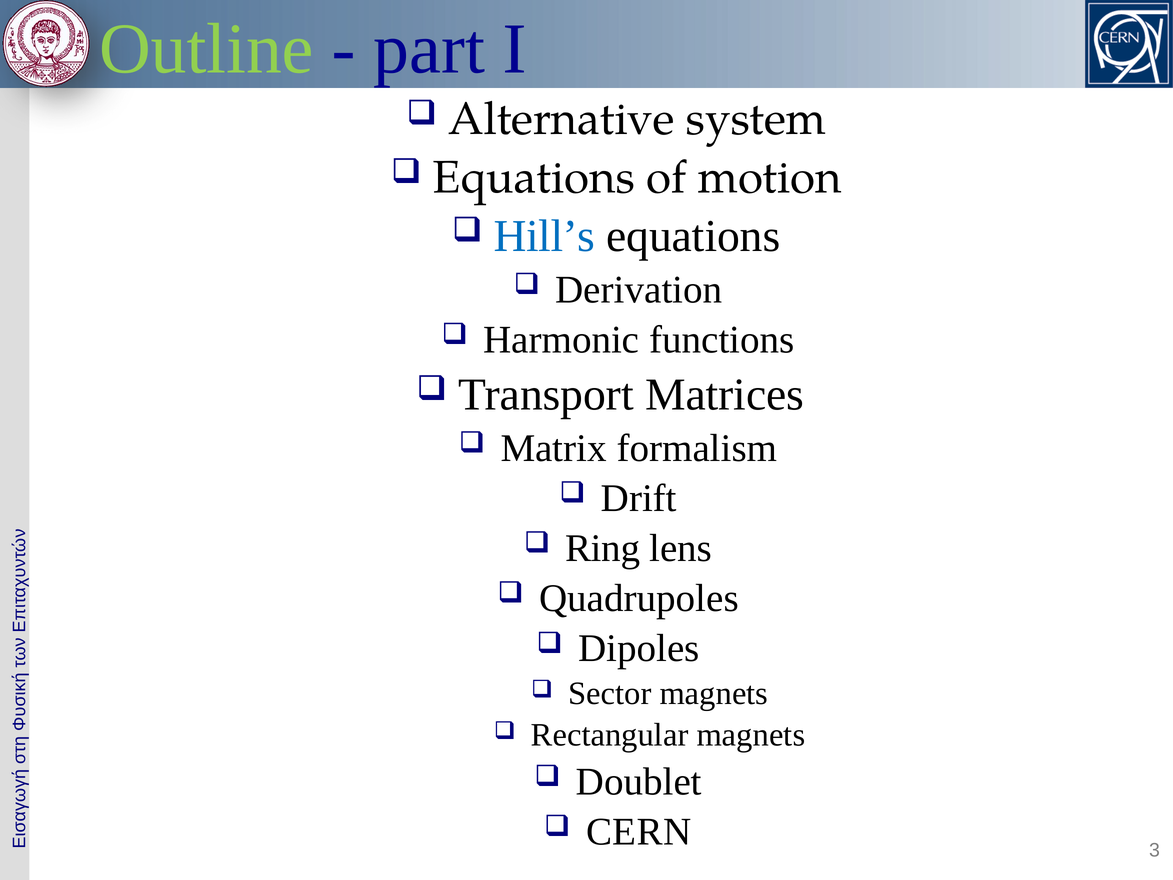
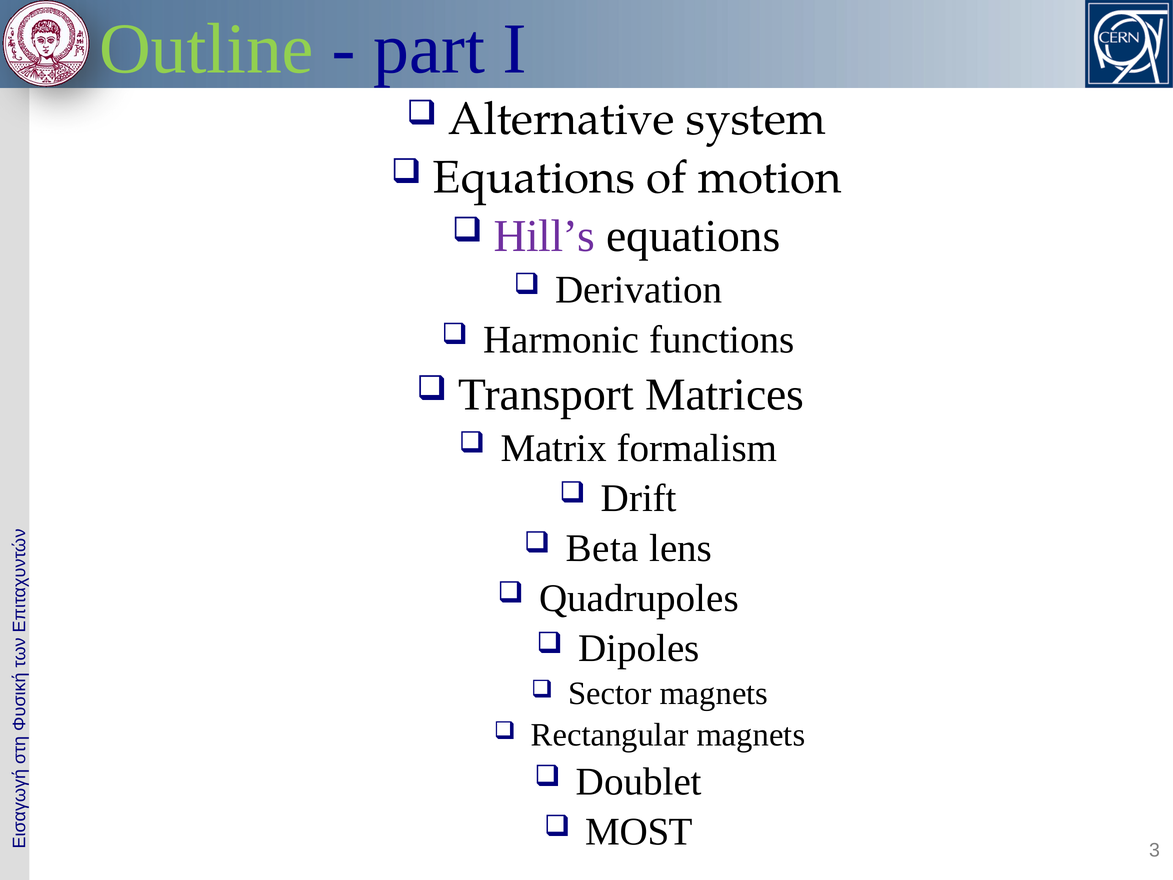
Hill’s colour: blue -> purple
Ring: Ring -> Beta
CERN: CERN -> MOST
